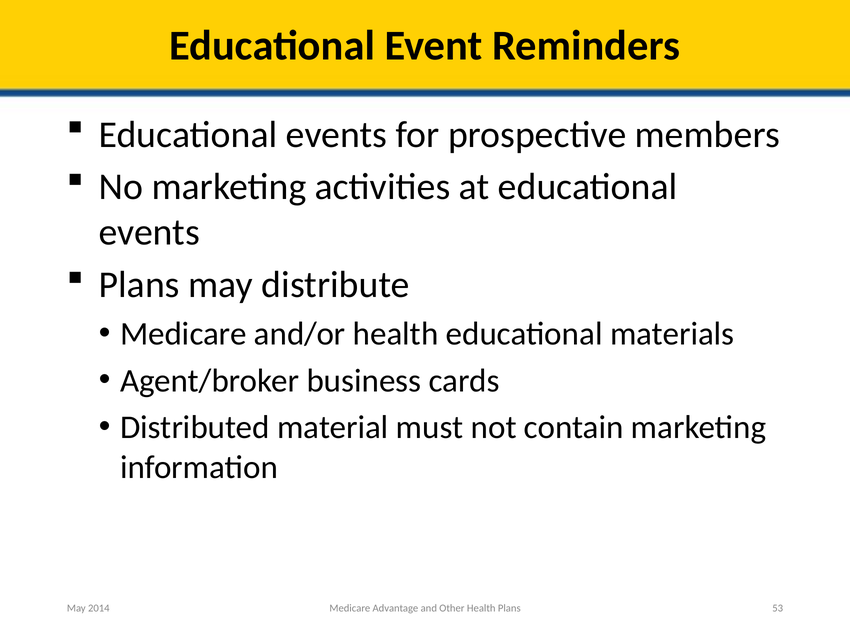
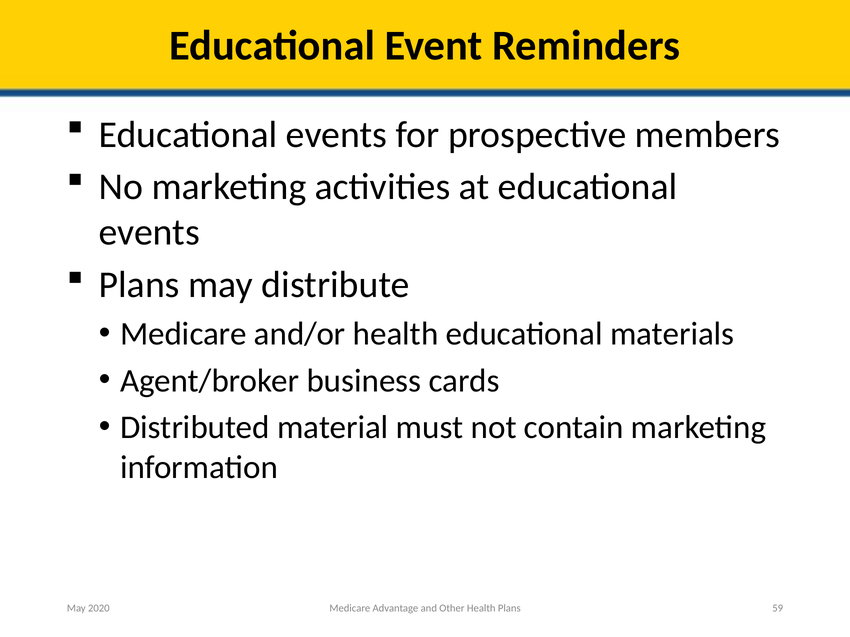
53: 53 -> 59
2014: 2014 -> 2020
